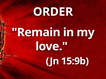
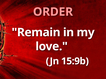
ORDER colour: white -> pink
